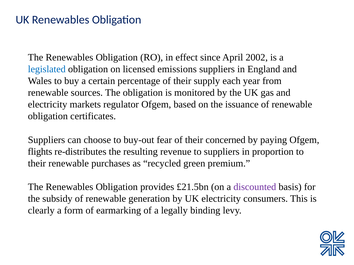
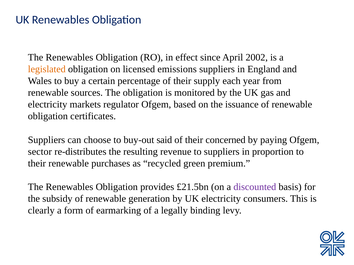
legislated colour: blue -> orange
fear: fear -> said
flights: flights -> sector
